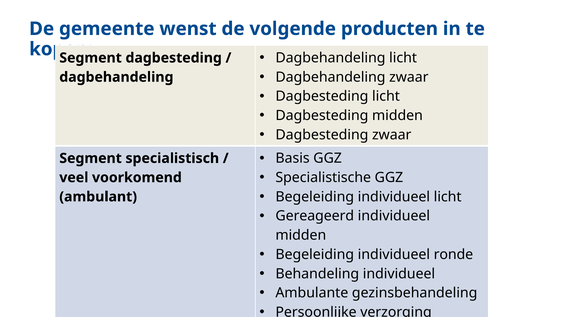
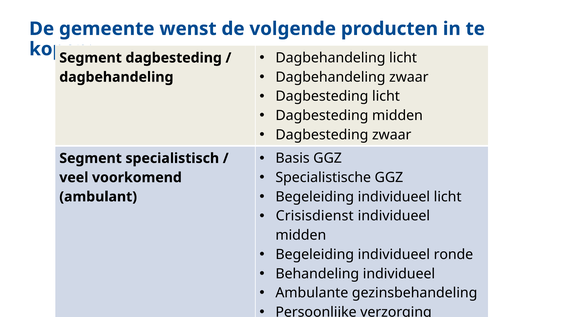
Gereageerd: Gereageerd -> Crisisdienst
